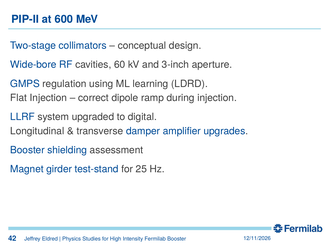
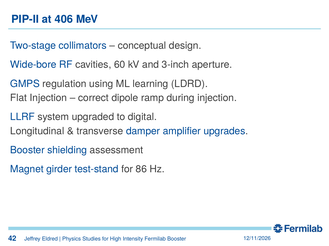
600: 600 -> 406
25: 25 -> 86
